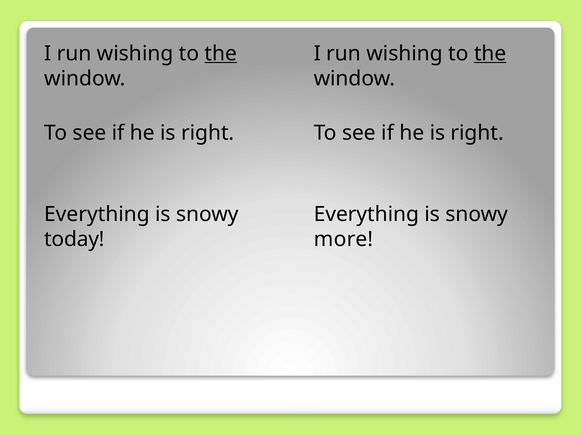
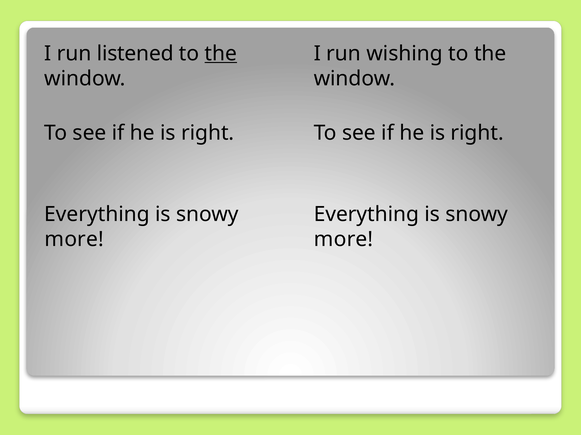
wishing at (135, 54): wishing -> listened
the at (490, 54) underline: present -> none
today at (74, 240): today -> more
